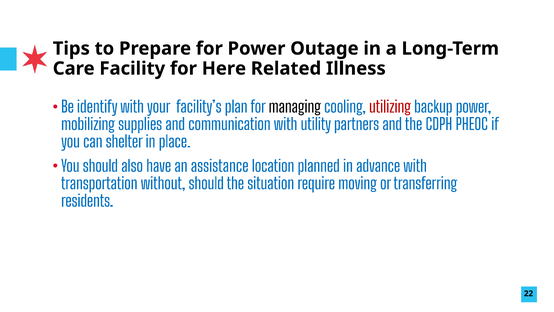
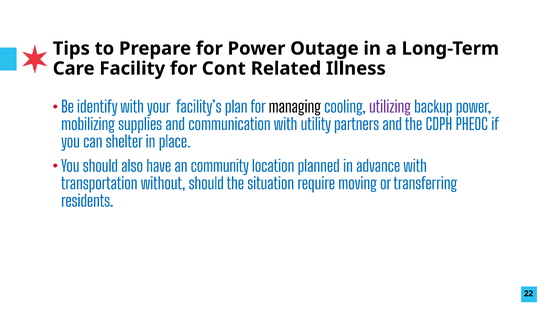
Here: Here -> Cont
utilizing colour: red -> purple
assistance: assistance -> community
